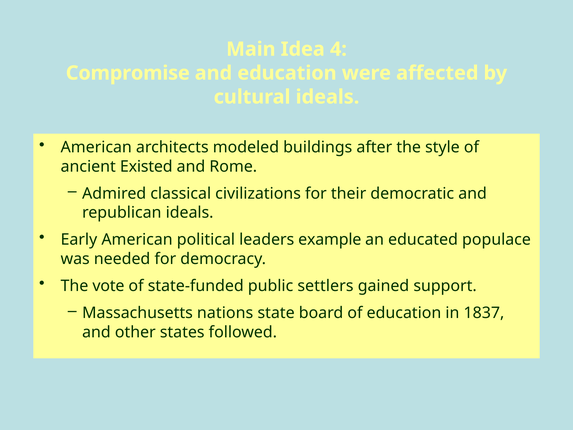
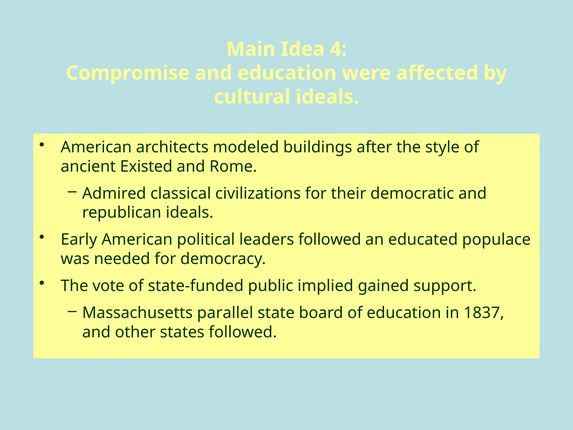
leaders example: example -> followed
settlers: settlers -> implied
nations: nations -> parallel
